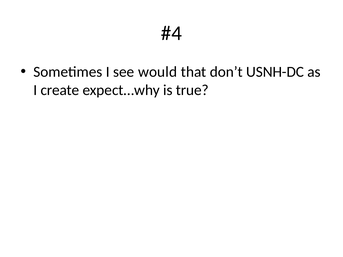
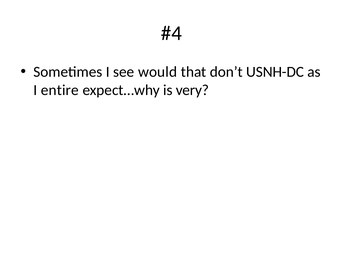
create: create -> entire
true: true -> very
